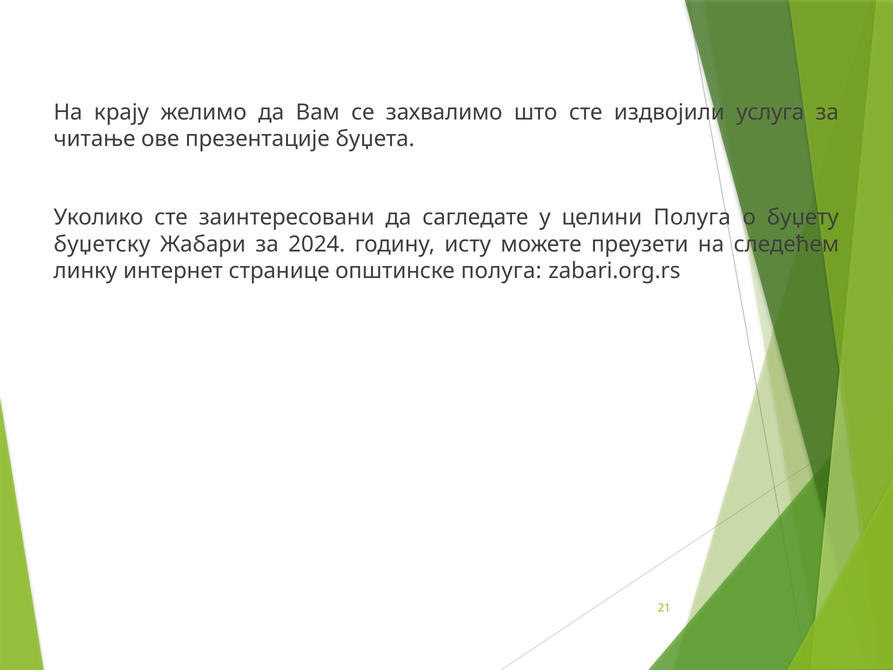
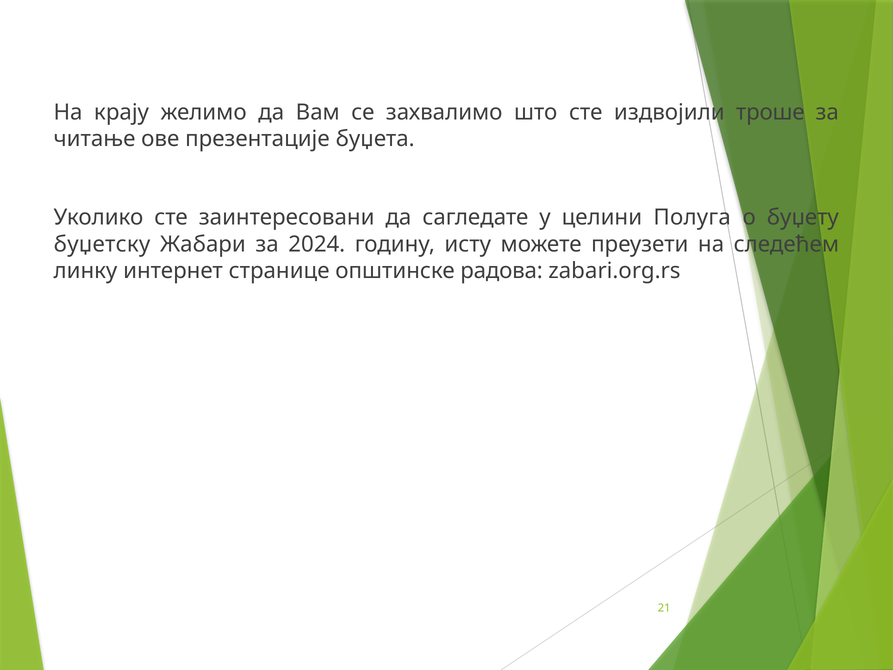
услуга: услуга -> троше
општинске полуга: полуга -> радова
